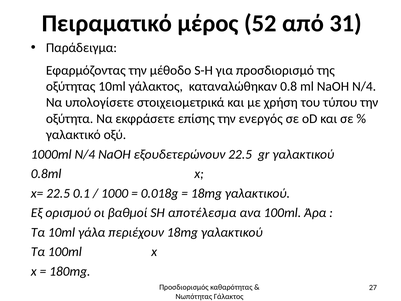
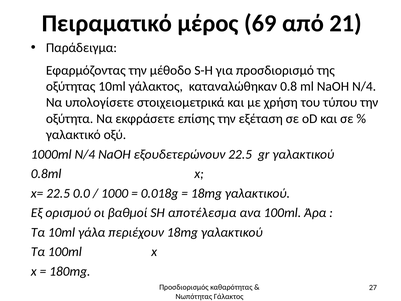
52: 52 -> 69
31: 31 -> 21
ενεργός: ενεργός -> εξέταση
0.1: 0.1 -> 0.0
